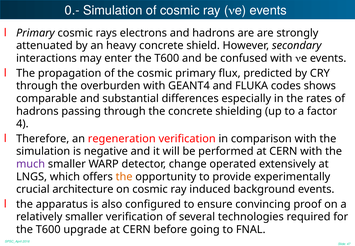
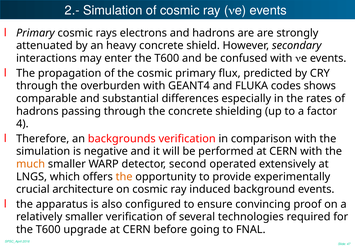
0.-: 0.- -> 2.-
regeneration: regeneration -> backgrounds
much colour: purple -> orange
change: change -> second
